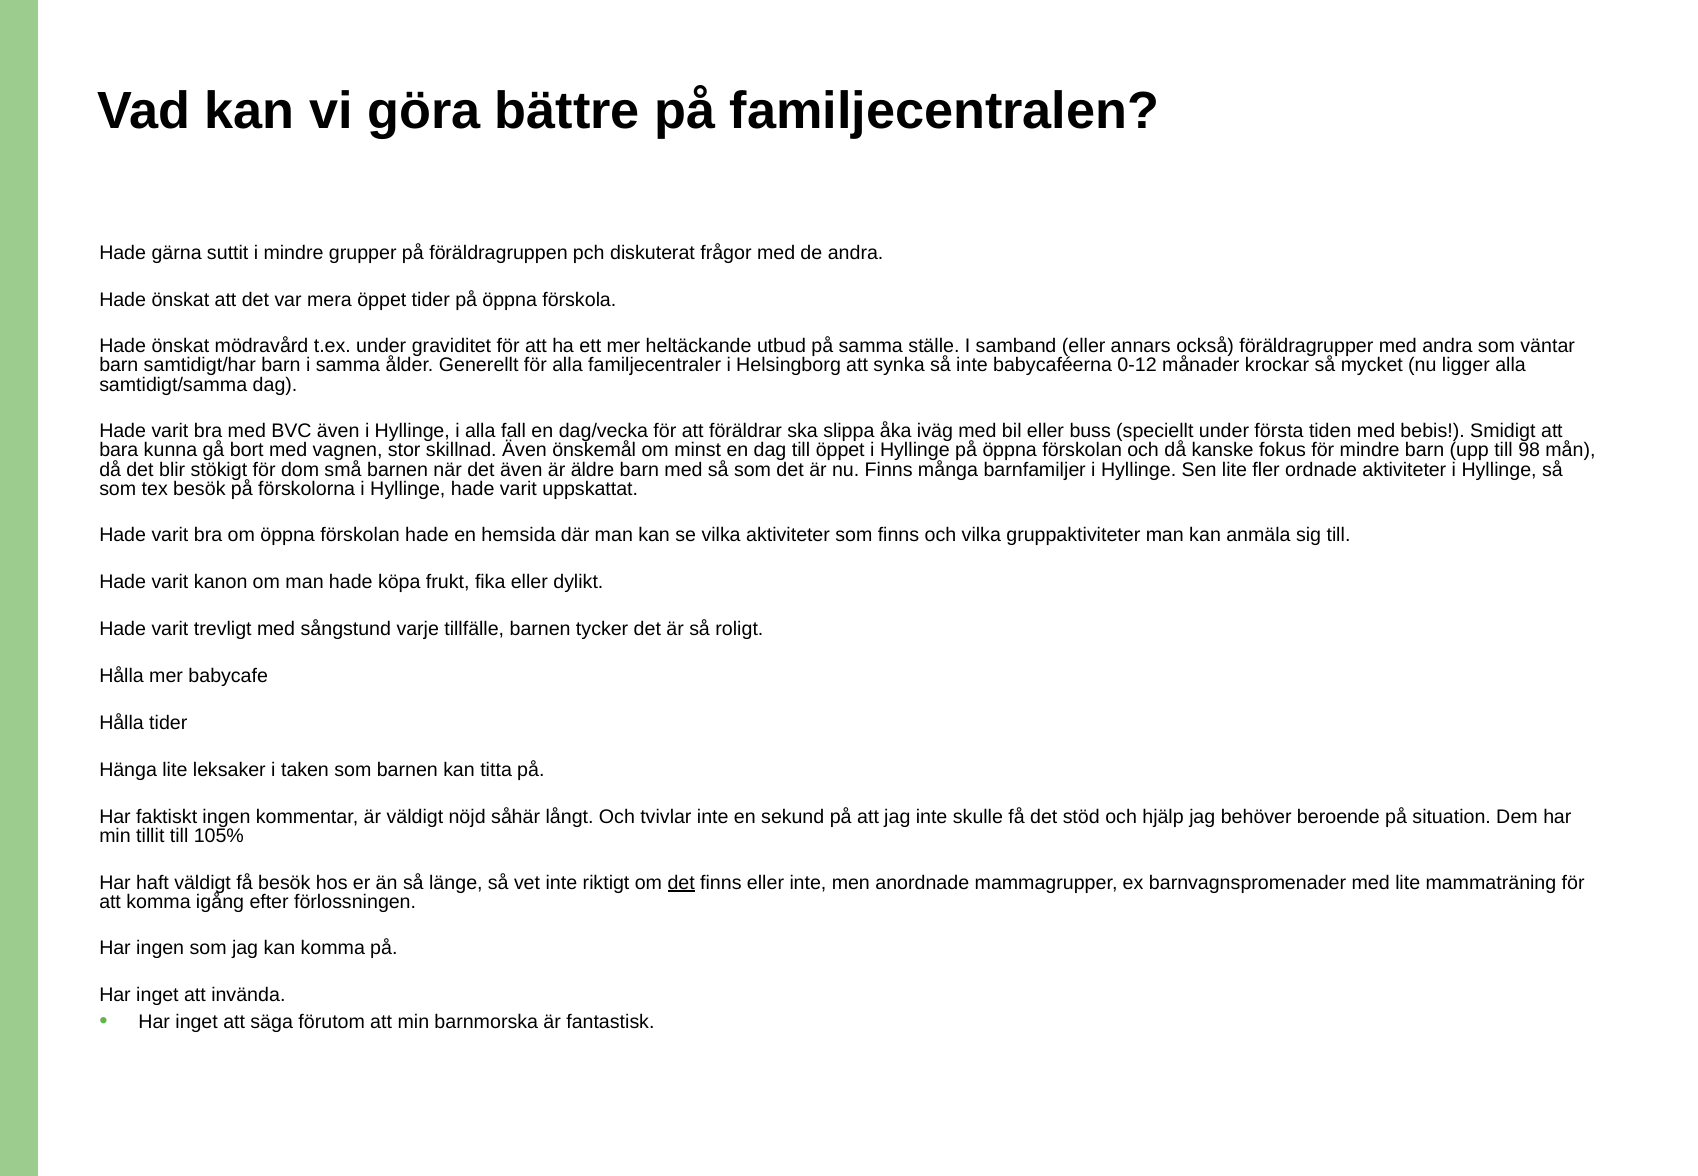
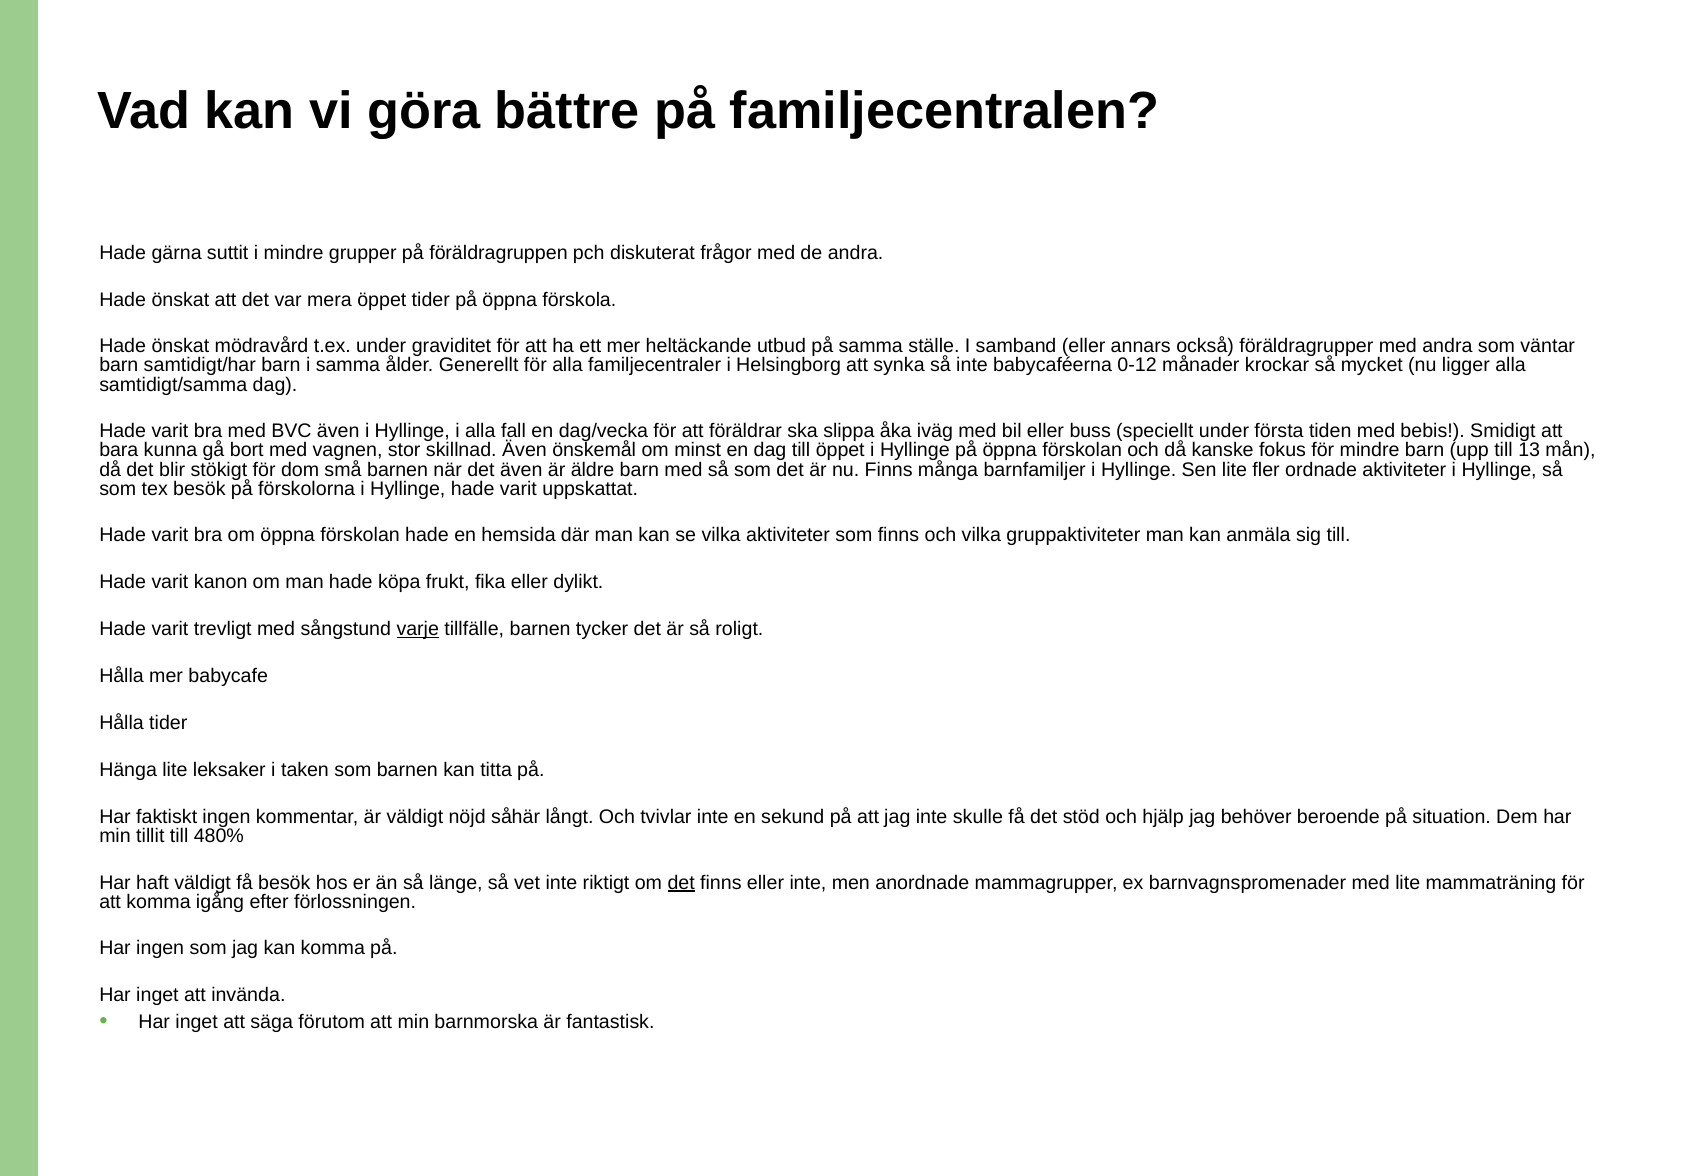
98: 98 -> 13
varje underline: none -> present
105%: 105% -> 480%
